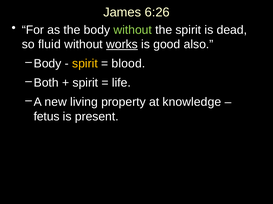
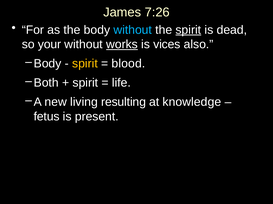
6:26: 6:26 -> 7:26
without at (133, 30) colour: light green -> light blue
spirit at (188, 30) underline: none -> present
fluid: fluid -> your
good: good -> vices
property: property -> resulting
